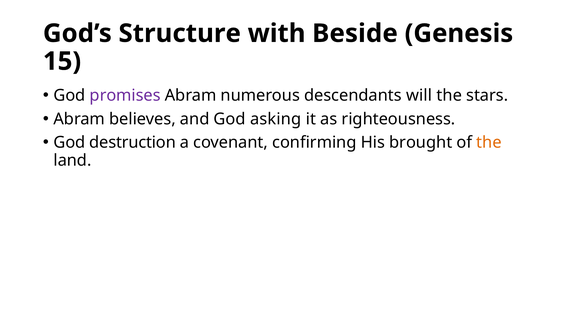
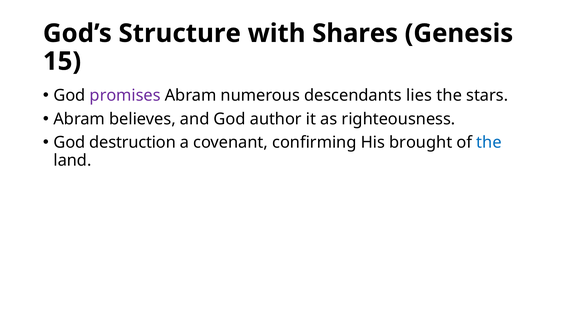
Beside: Beside -> Shares
will: will -> lies
asking: asking -> author
the at (489, 142) colour: orange -> blue
